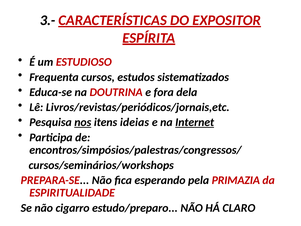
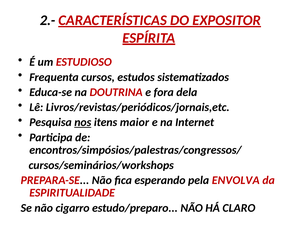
3.-: 3.- -> 2.-
ideias: ideias -> maior
Internet underline: present -> none
PRIMAZIA: PRIMAZIA -> ENVOLVA
